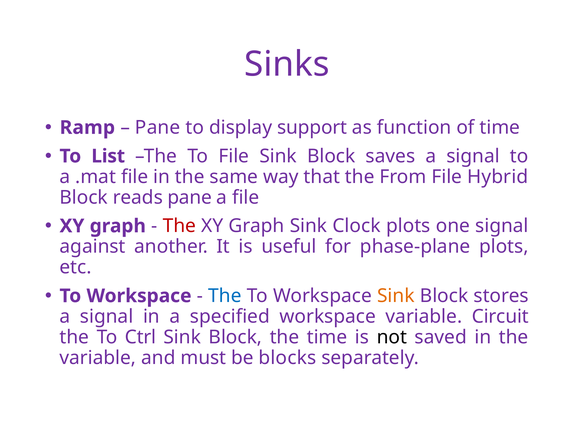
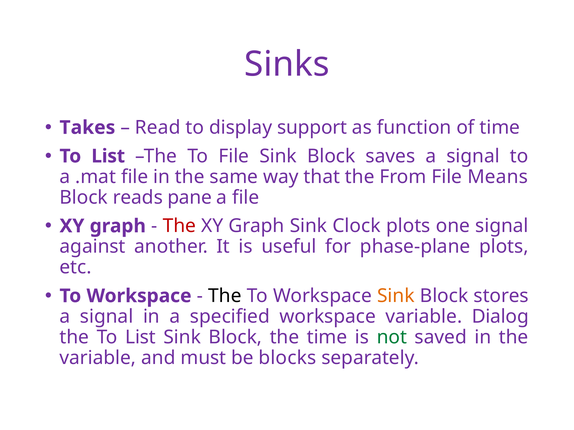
Ramp: Ramp -> Takes
Pane at (158, 128): Pane -> Read
Hybrid: Hybrid -> Means
The at (225, 296) colour: blue -> black
Circuit: Circuit -> Dialog
the To Ctrl: Ctrl -> List
not colour: black -> green
